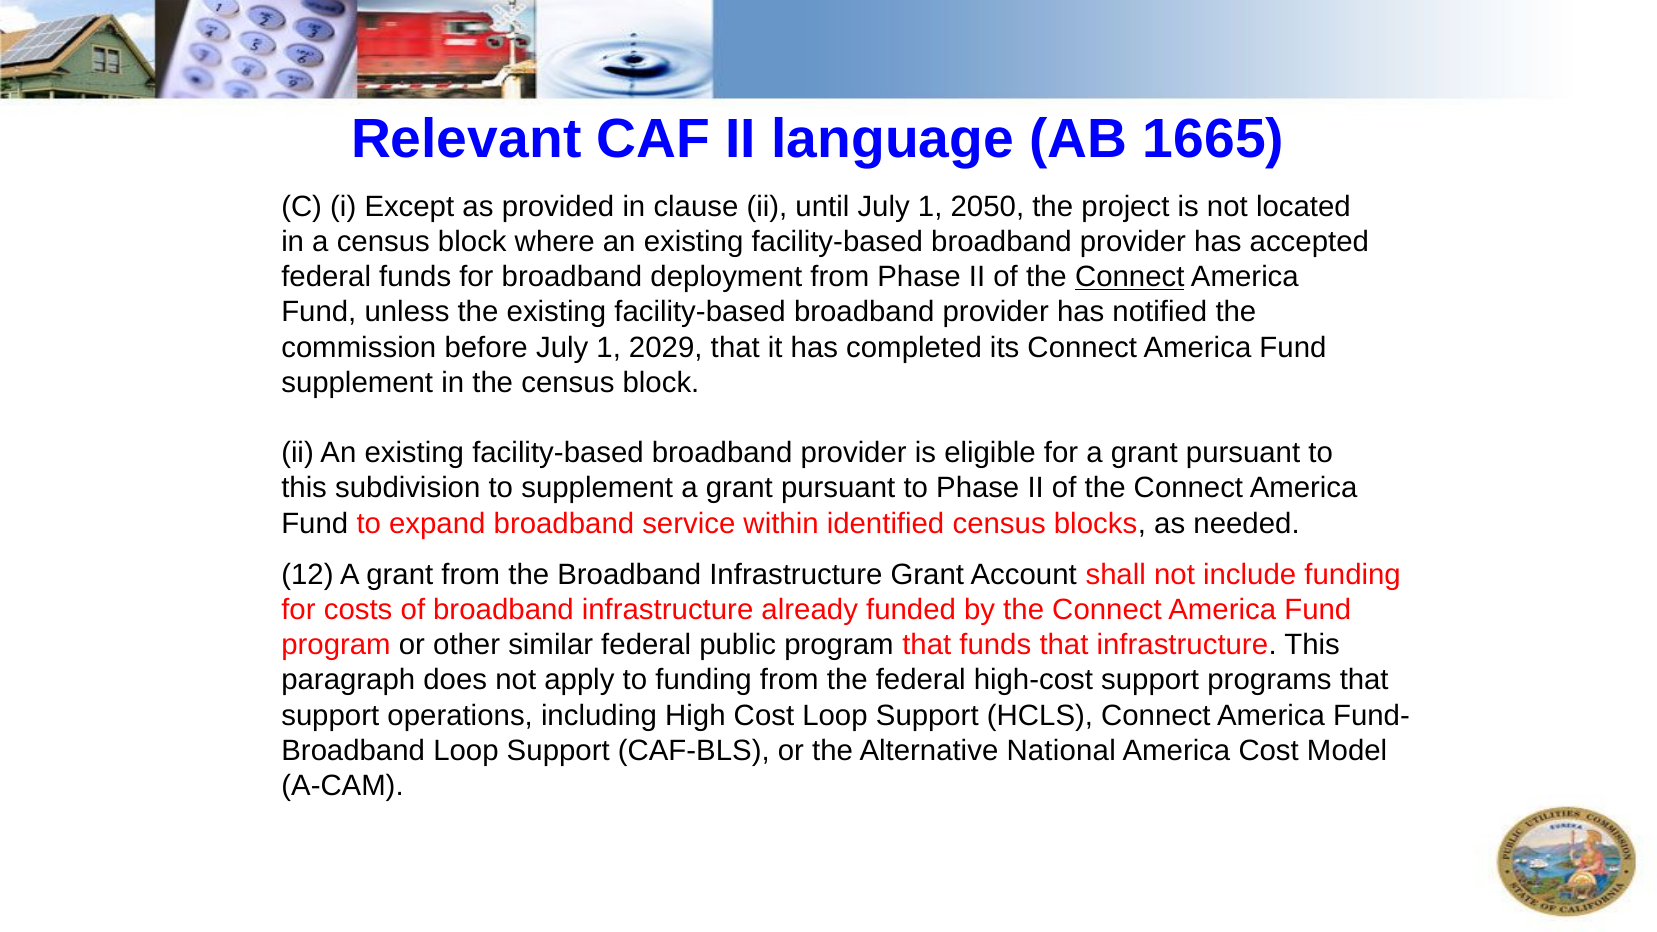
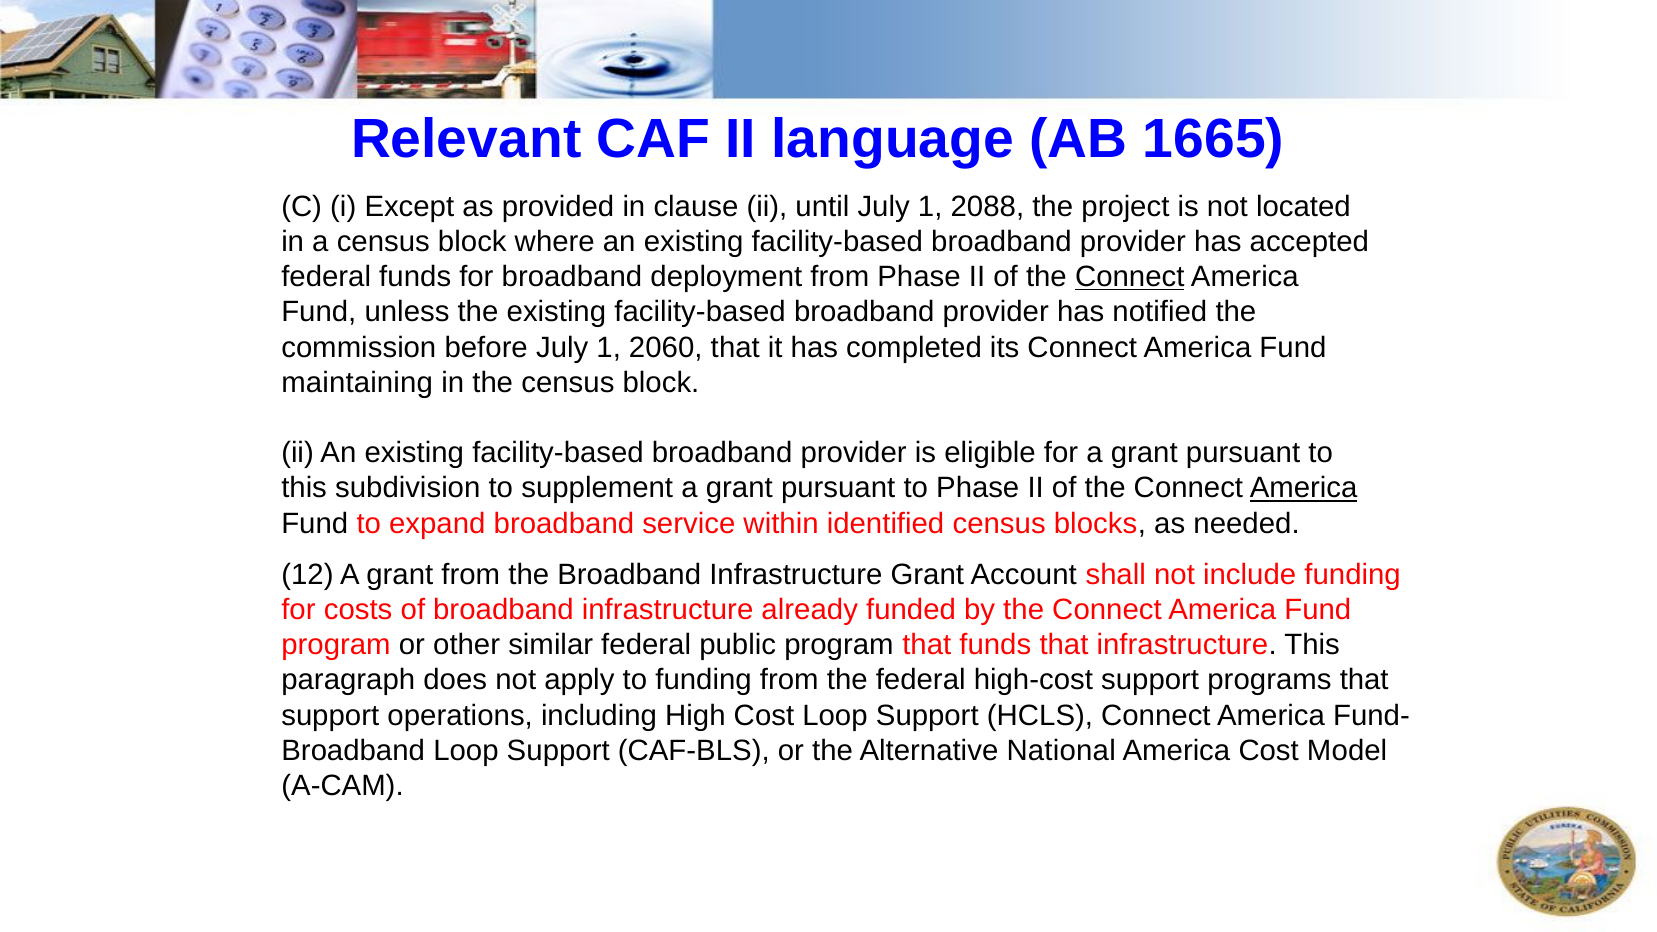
2050: 2050 -> 2088
2029: 2029 -> 2060
supplement at (357, 383): supplement -> maintaining
America at (1304, 488) underline: none -> present
